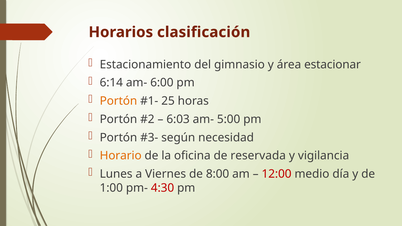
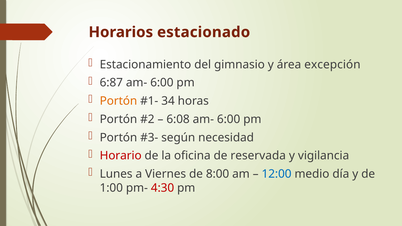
clasificación: clasificación -> estacionado
estacionar: estacionar -> excepción
6:14: 6:14 -> 6:87
25: 25 -> 34
6:03: 6:03 -> 6:08
5:00 at (229, 119): 5:00 -> 6:00
Horario colour: orange -> red
12:00 colour: red -> blue
